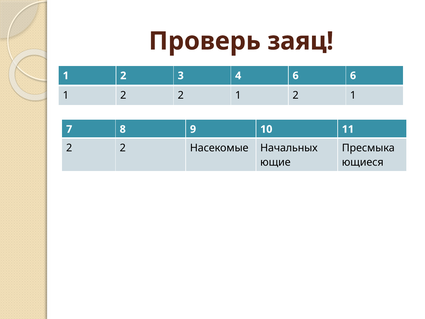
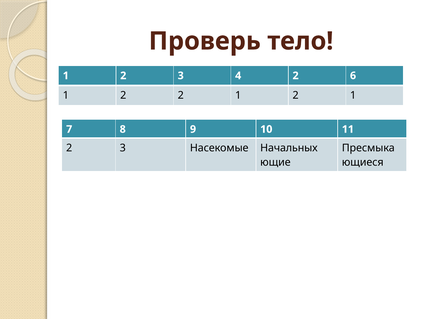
заяц: заяц -> тело
4 6: 6 -> 2
2 at (123, 148): 2 -> 3
